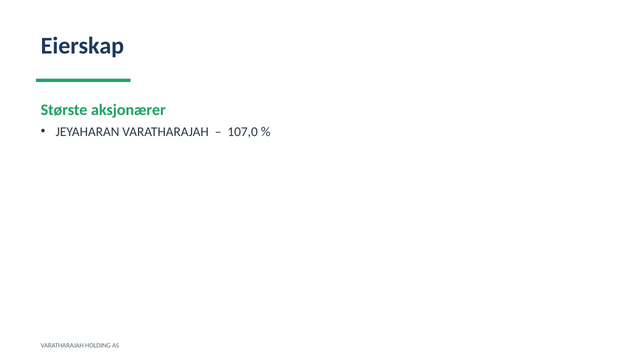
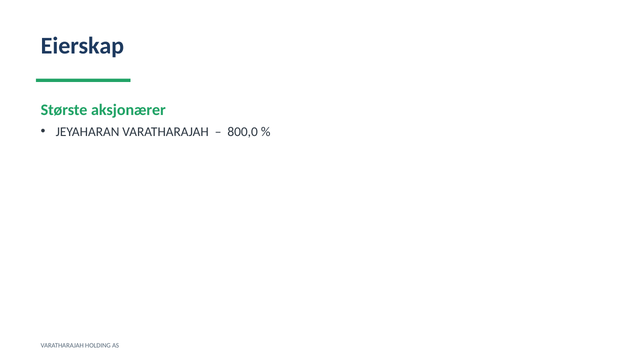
107,0: 107,0 -> 800,0
